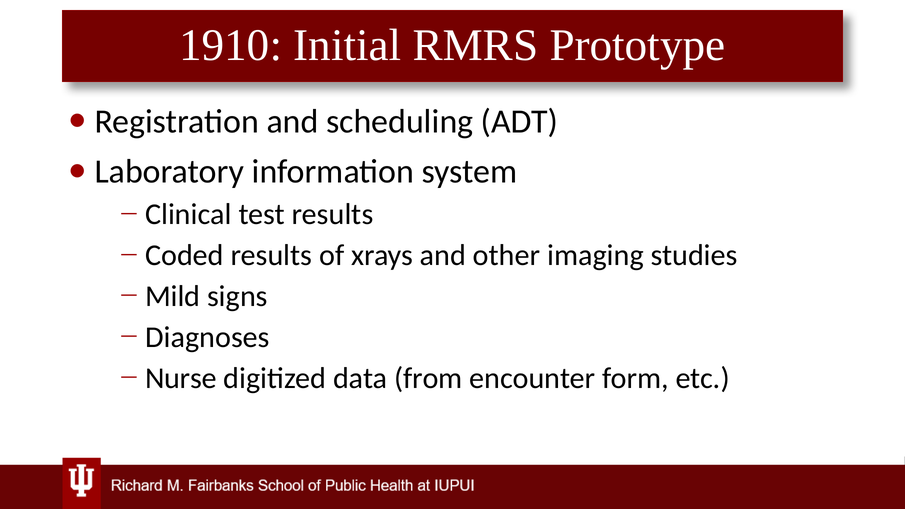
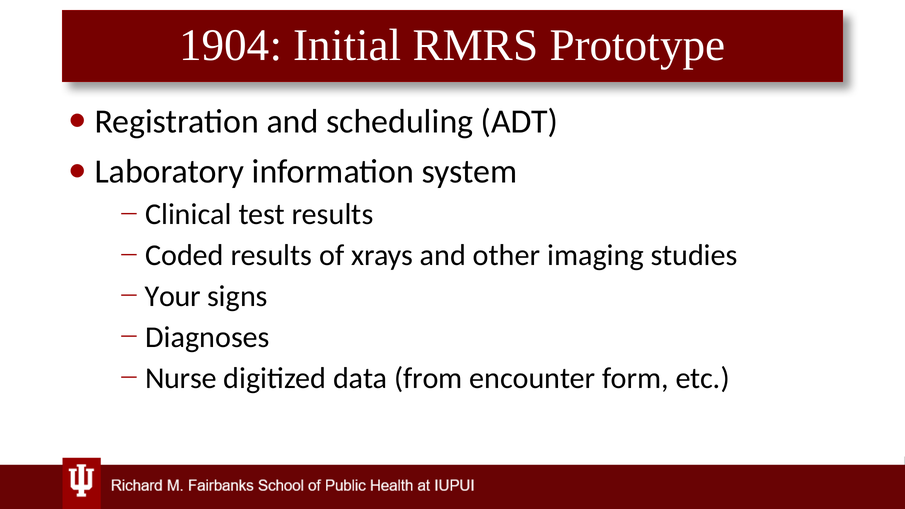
1910: 1910 -> 1904
Mild: Mild -> Your
